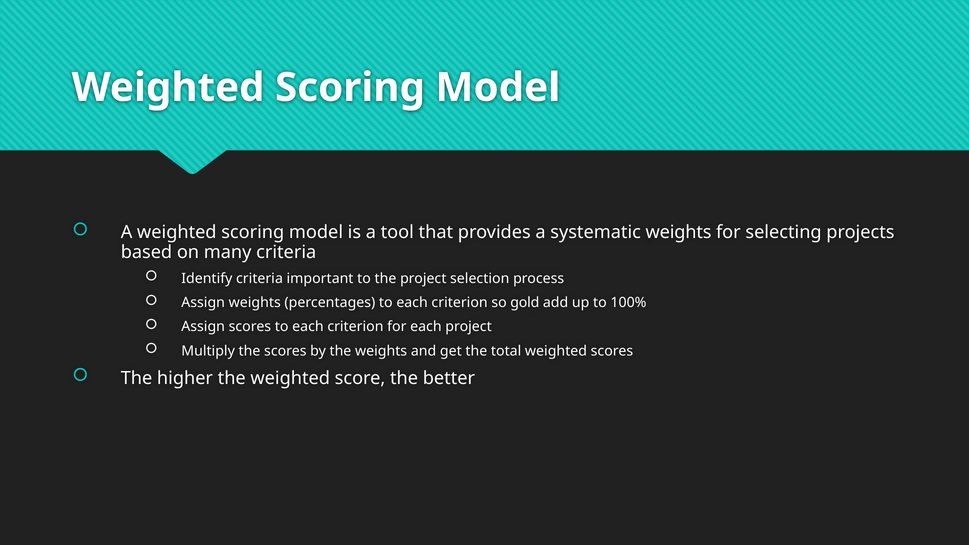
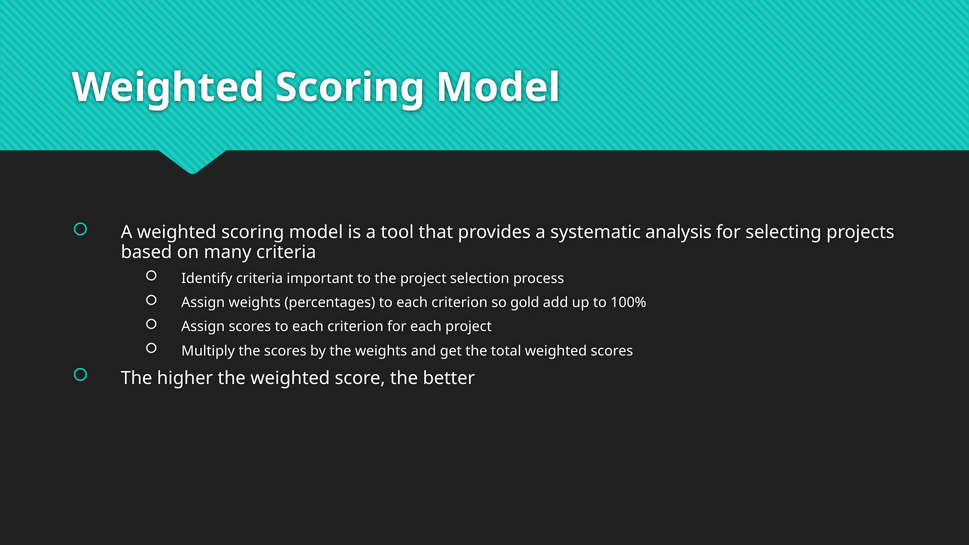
systematic weights: weights -> analysis
